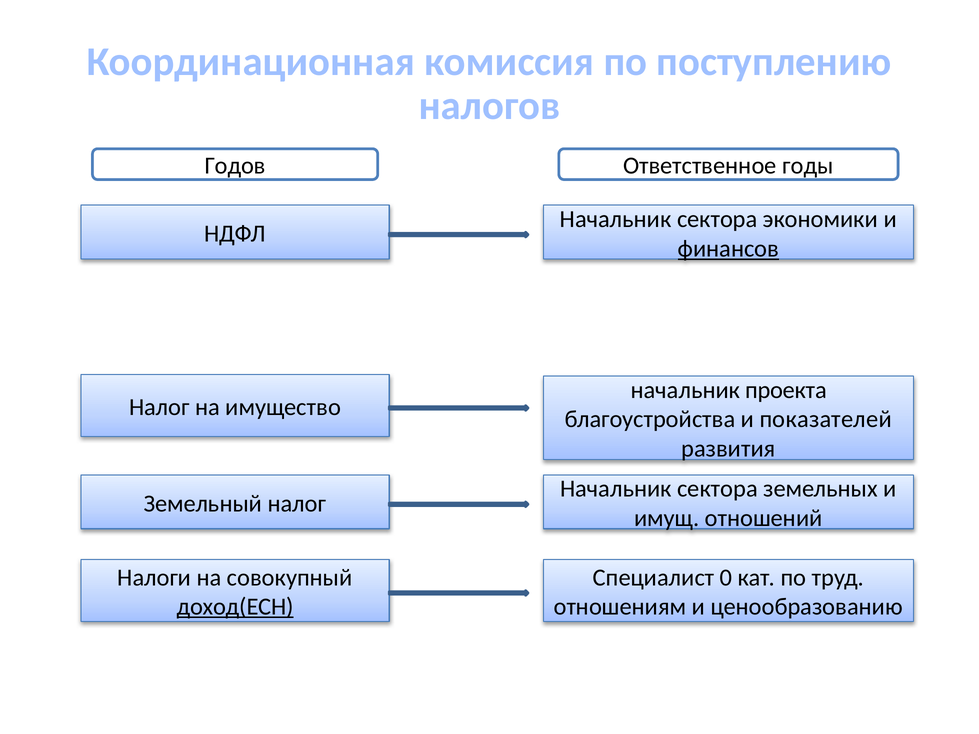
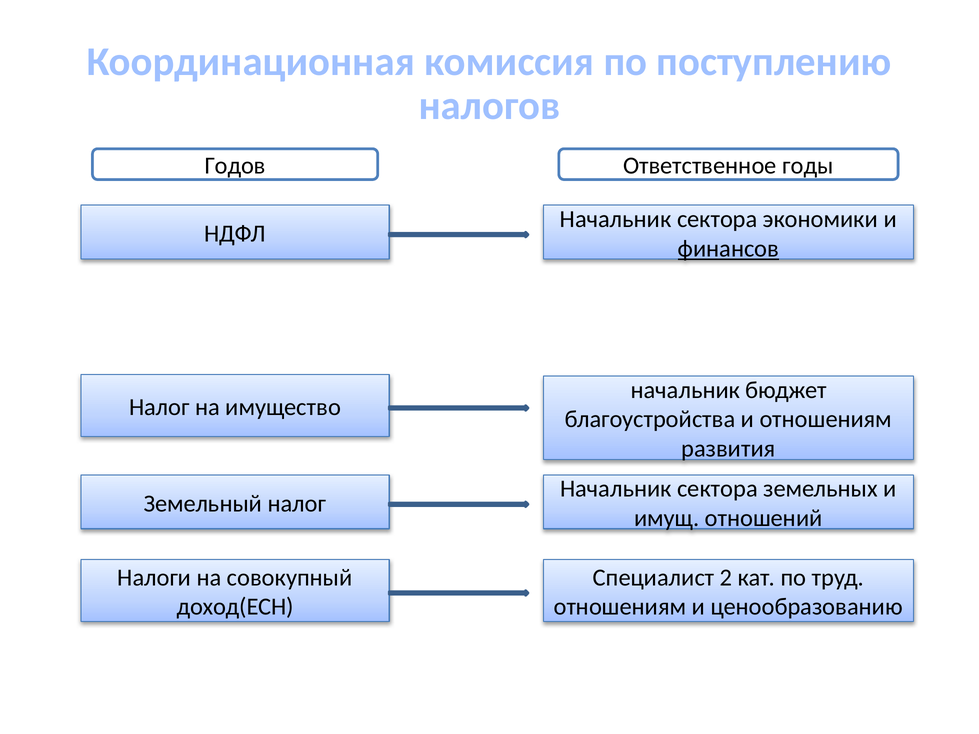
проекта: проекта -> бюджет
и показателей: показателей -> отношениям
0: 0 -> 2
доход(ЕСН underline: present -> none
